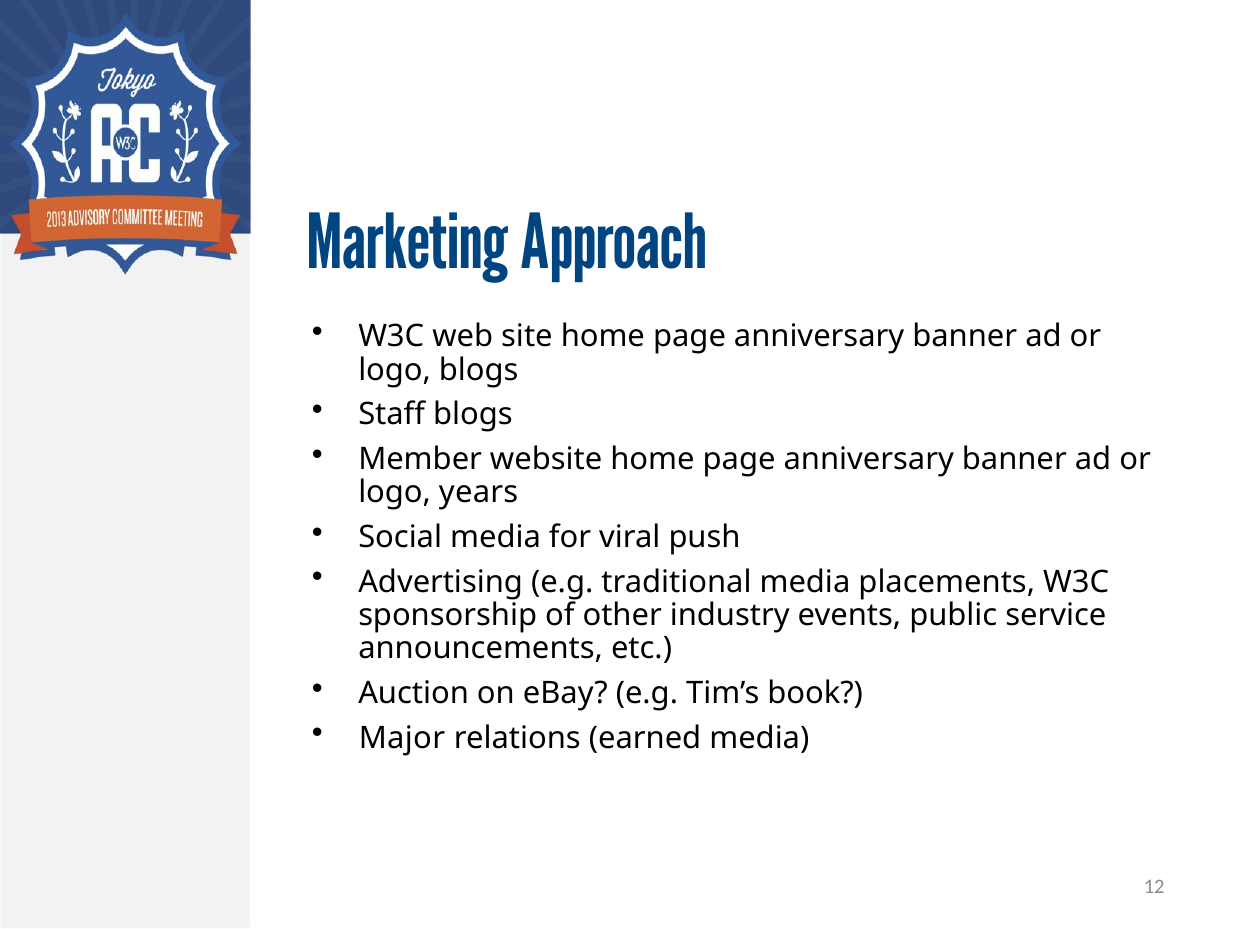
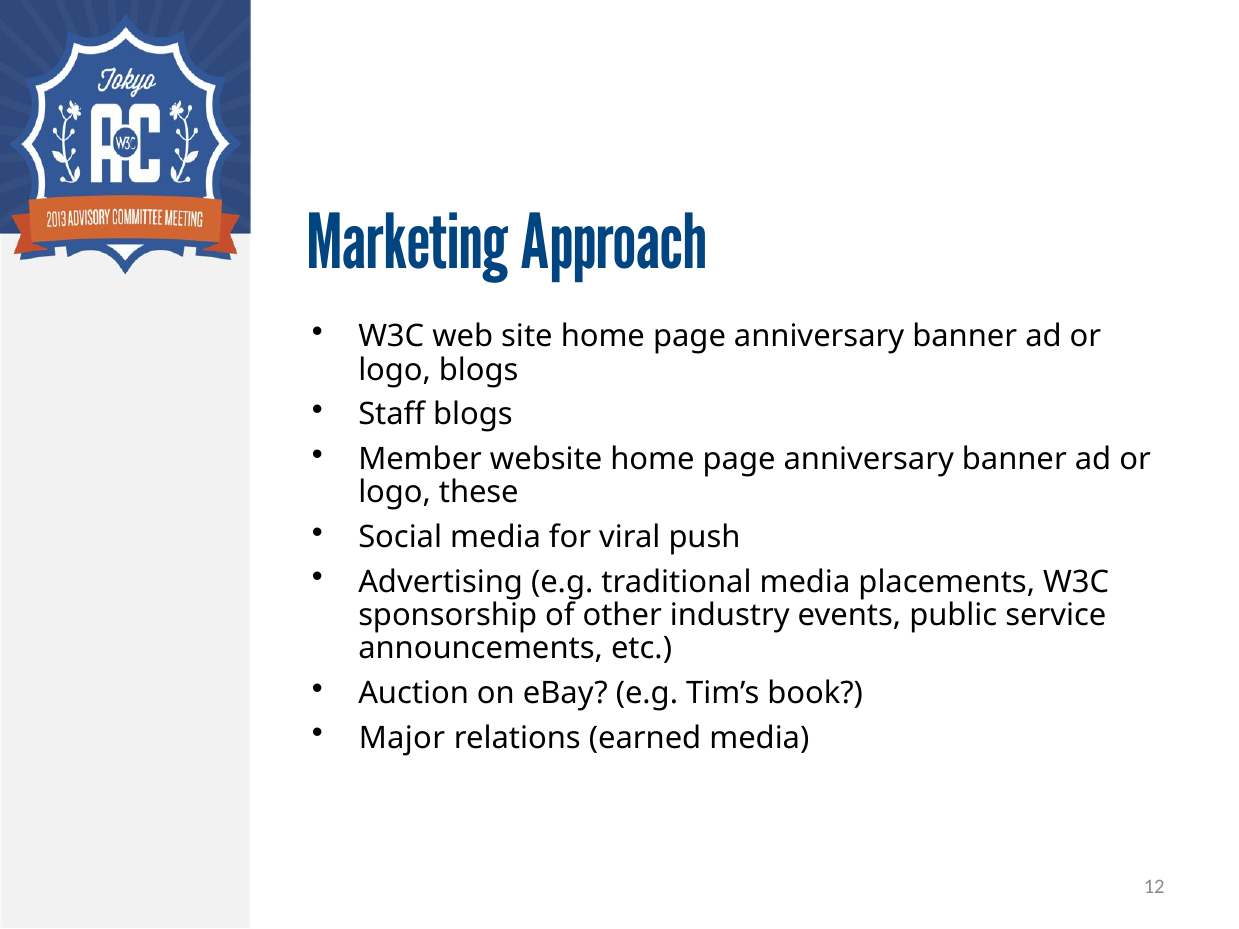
years: years -> these
